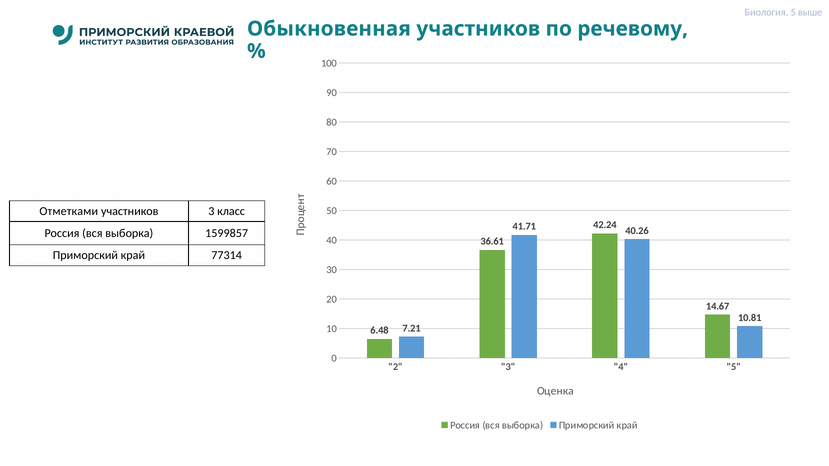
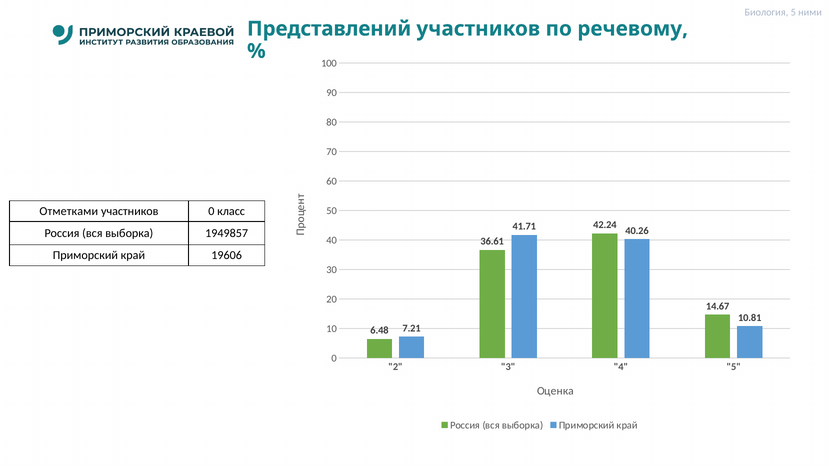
выше: выше -> ними
Обыкновенная: Обыкновенная -> Представлений
участников 3: 3 -> 0
1599857: 1599857 -> 1949857
77314: 77314 -> 19606
